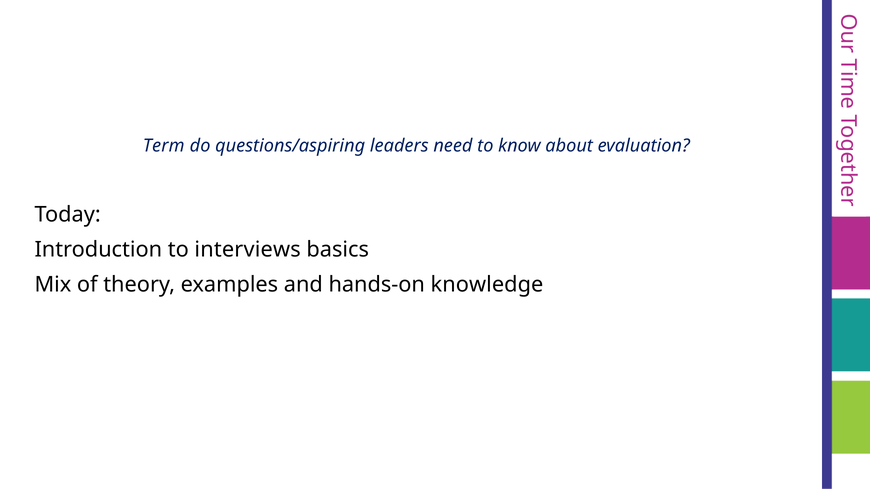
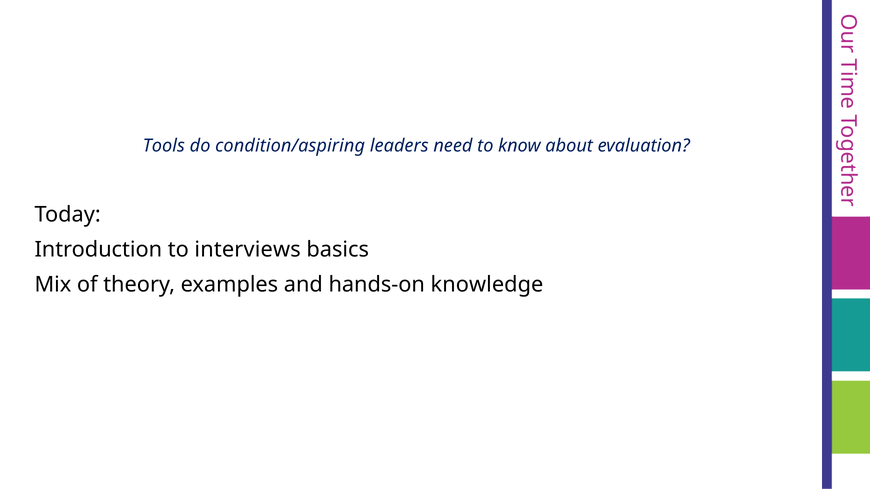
Term: Term -> Tools
questions/aspiring: questions/aspiring -> condition/aspiring
